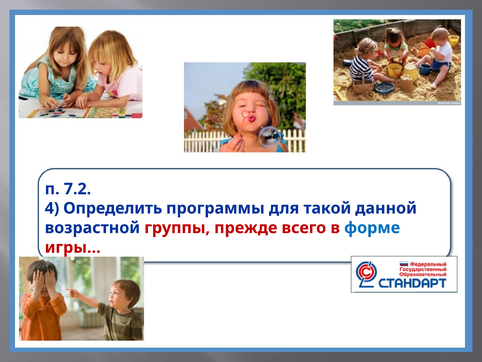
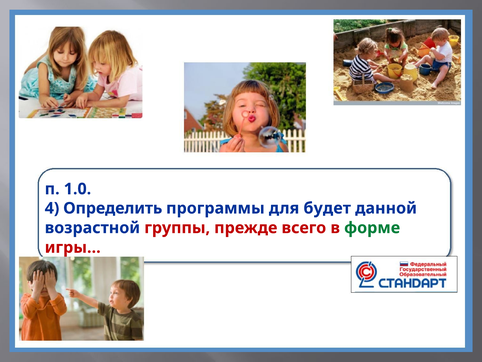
7.2: 7.2 -> 1.0
такой: такой -> будет
форме colour: blue -> green
